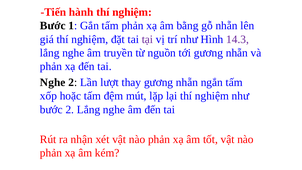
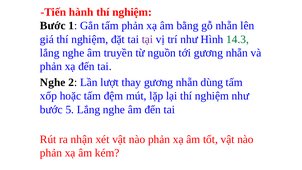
14.3 colour: purple -> green
ngắn: ngắn -> dùng
bước 2: 2 -> 5
